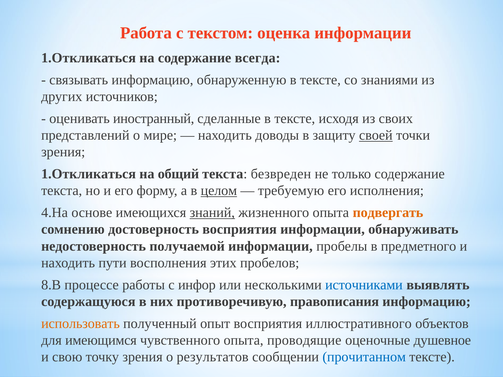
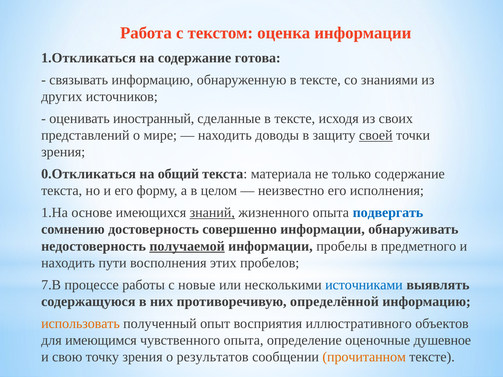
всегда: всегда -> готова
1.Откликаться at (89, 174): 1.Откликаться -> 0.Откликаться
безвреден: безвреден -> материала
целом underline: present -> none
требуемую: требуемую -> неизвестно
4.На: 4.На -> 1.На
подвергать colour: orange -> blue
достоверность восприятия: восприятия -> совершенно
получаемой underline: none -> present
8.В: 8.В -> 7.В
инфор: инфор -> новые
правописания: правописания -> определённой
проводящие: проводящие -> определение
прочитанном colour: blue -> orange
